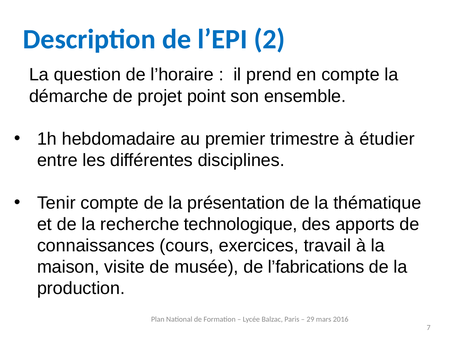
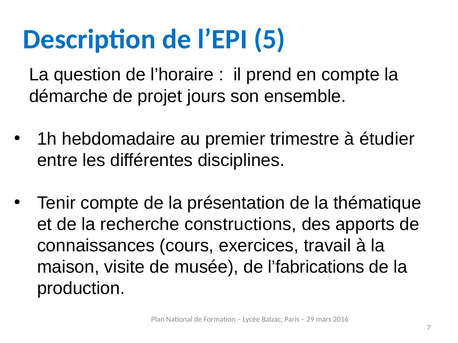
2: 2 -> 5
point: point -> jours
technologique: technologique -> constructions
